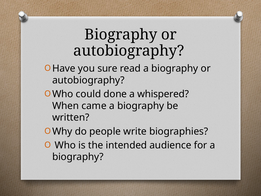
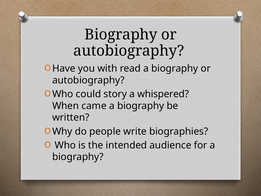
sure: sure -> with
done: done -> story
